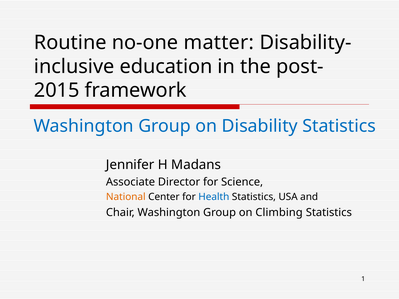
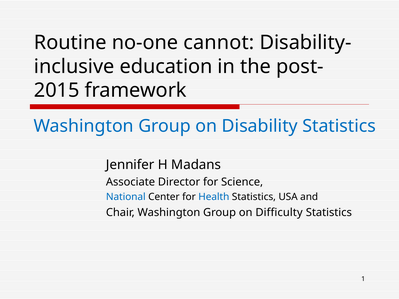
matter: matter -> cannot
National colour: orange -> blue
Climbing: Climbing -> Difficulty
